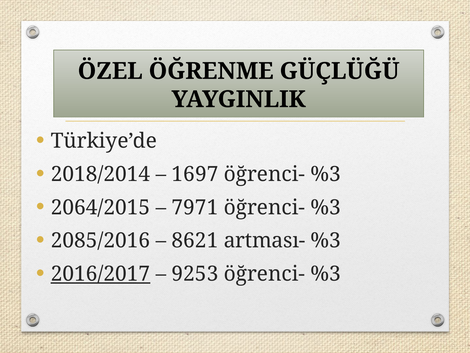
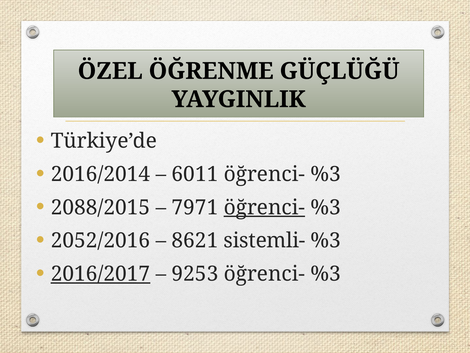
2018/2014: 2018/2014 -> 2016/2014
1697: 1697 -> 6011
2064/2015: 2064/2015 -> 2088/2015
öğrenci- at (264, 207) underline: none -> present
2085/2016: 2085/2016 -> 2052/2016
artması-: artması- -> sistemli-
